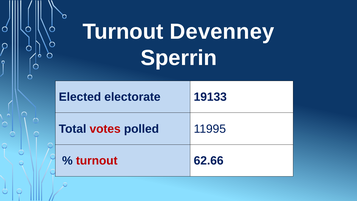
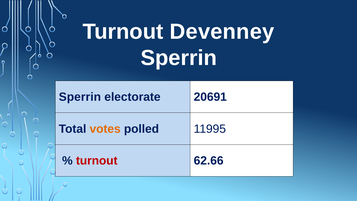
Elected at (80, 97): Elected -> Sperrin
19133: 19133 -> 20691
votes colour: red -> orange
